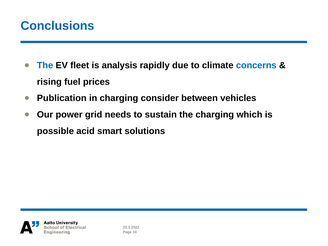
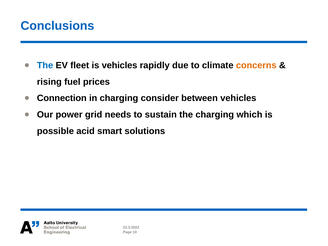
is analysis: analysis -> vehicles
concerns colour: blue -> orange
Publication: Publication -> Connection
